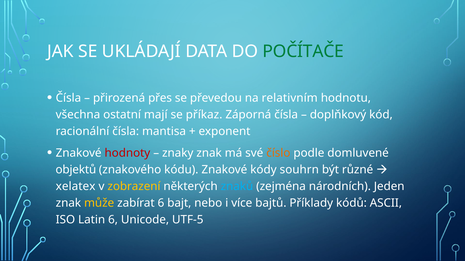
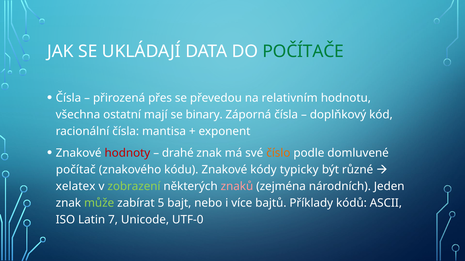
příkaz: příkaz -> binary
znaky: znaky -> drahé
objektů: objektů -> počítač
souhrn: souhrn -> typicky
zobrazení colour: yellow -> light green
znaků colour: light blue -> pink
může colour: yellow -> light green
zabírat 6: 6 -> 5
Latin 6: 6 -> 7
UTF-5: UTF-5 -> UTF-0
